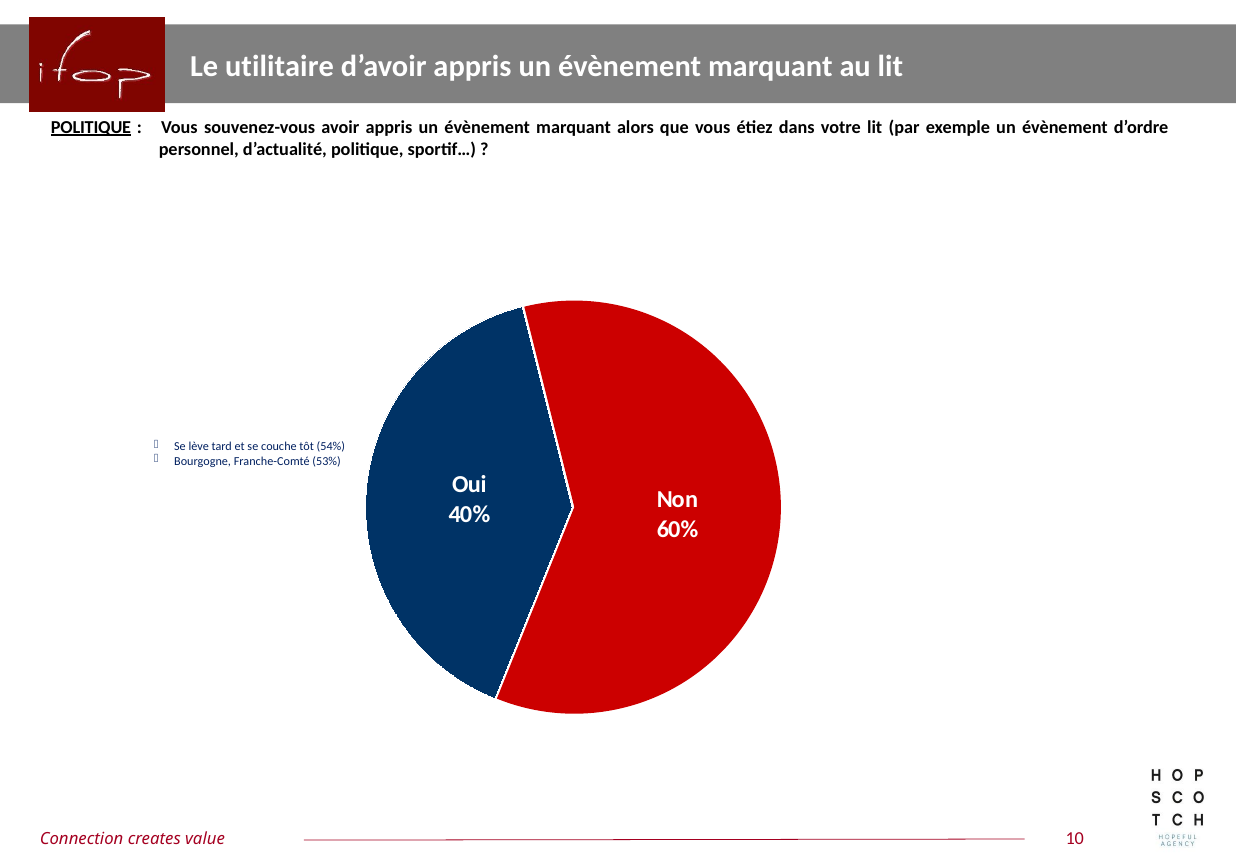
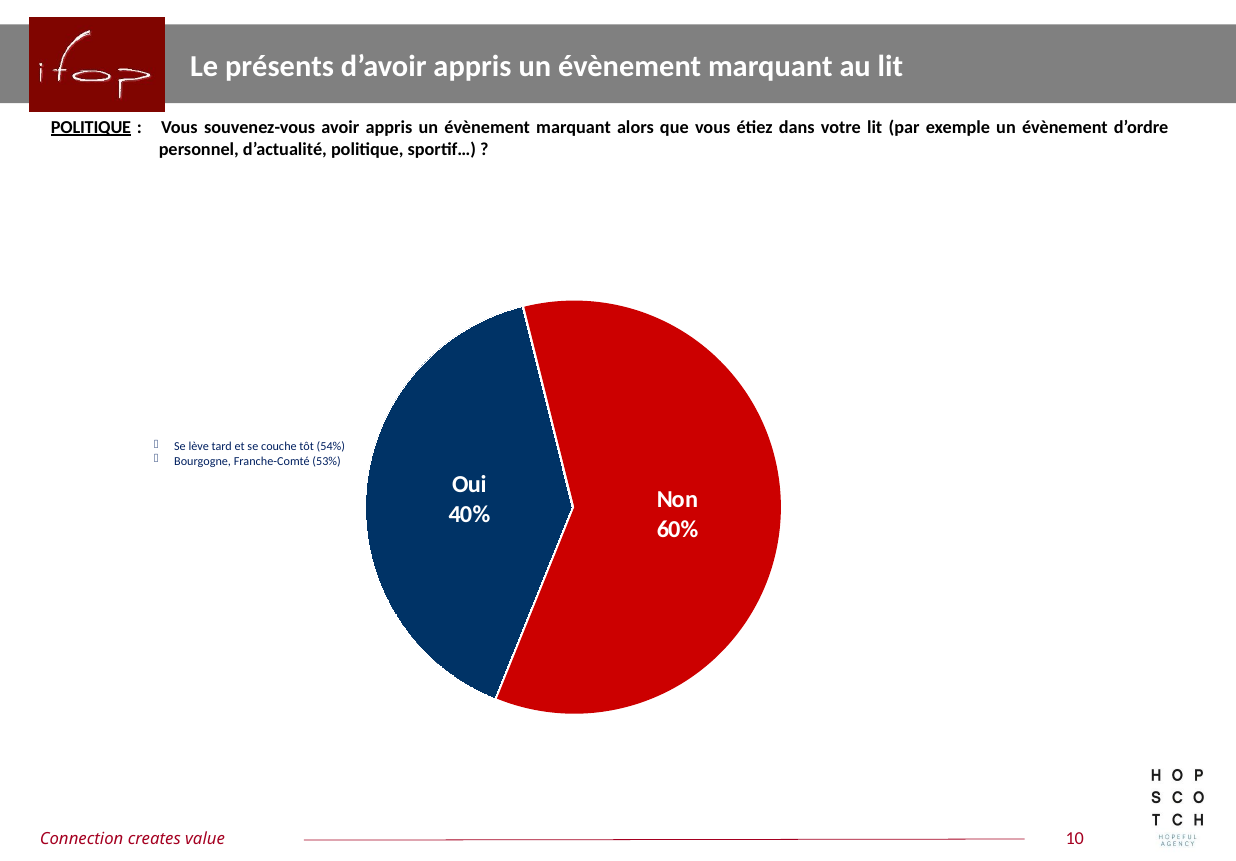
utilitaire: utilitaire -> présents
